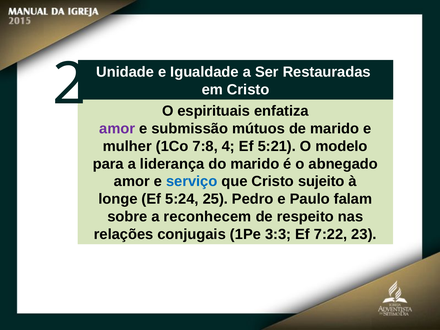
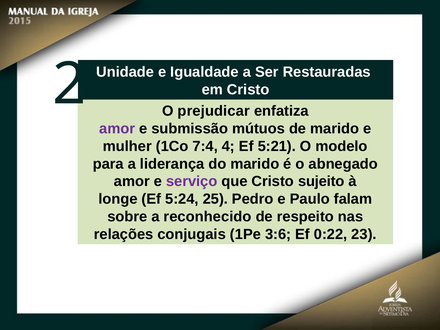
espirituais: espirituais -> prejudicar
7:8: 7:8 -> 7:4
serviço colour: blue -> purple
reconhecem: reconhecem -> reconhecido
3:3: 3:3 -> 3:6
7:22: 7:22 -> 0:22
